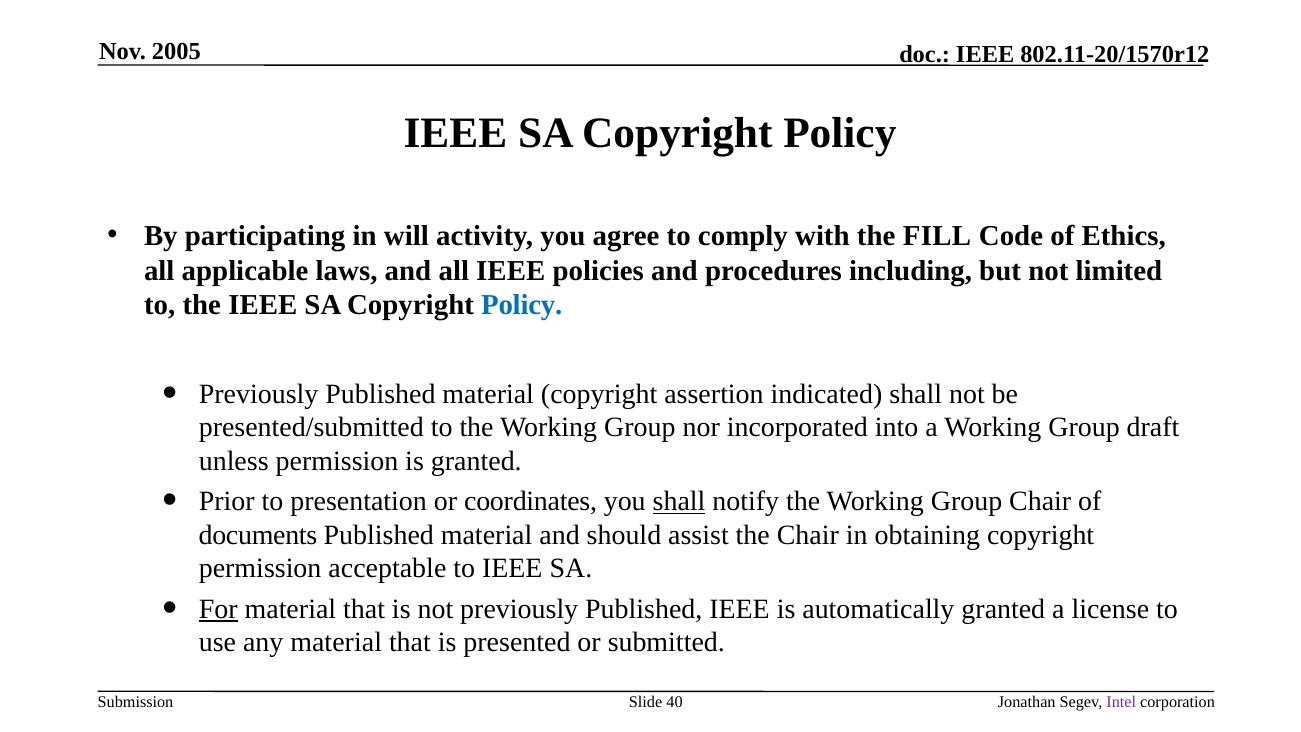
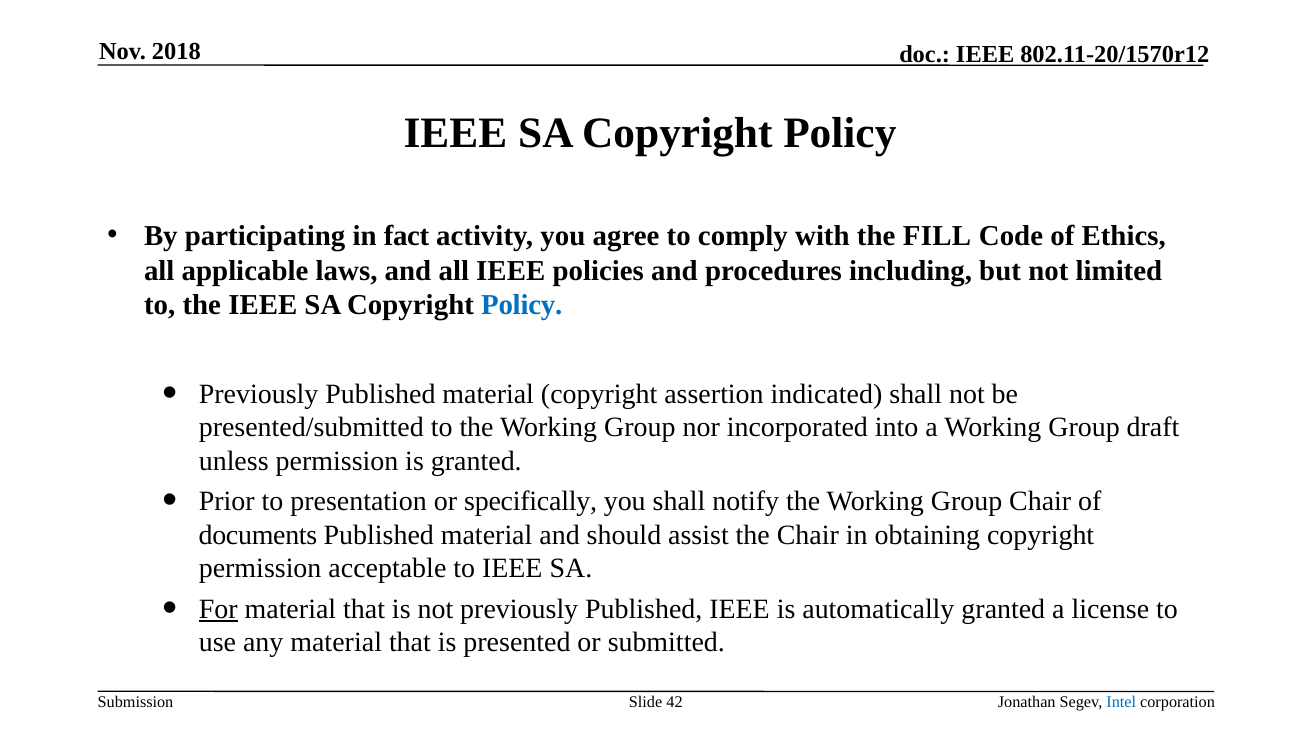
2005: 2005 -> 2018
will: will -> fact
coordinates: coordinates -> specifically
shall at (679, 501) underline: present -> none
40: 40 -> 42
Intel colour: purple -> blue
